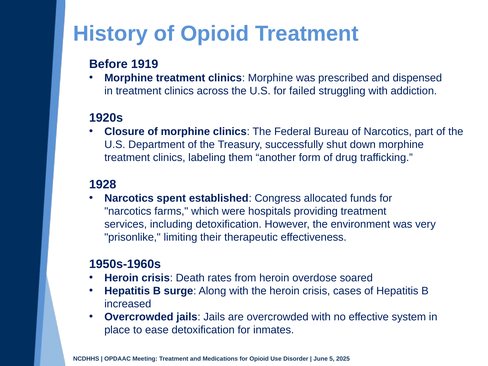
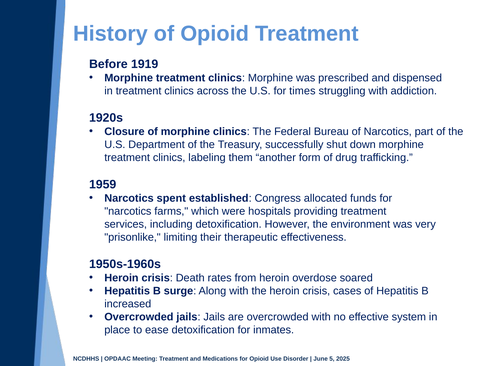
failed: failed -> times
1928: 1928 -> 1959
